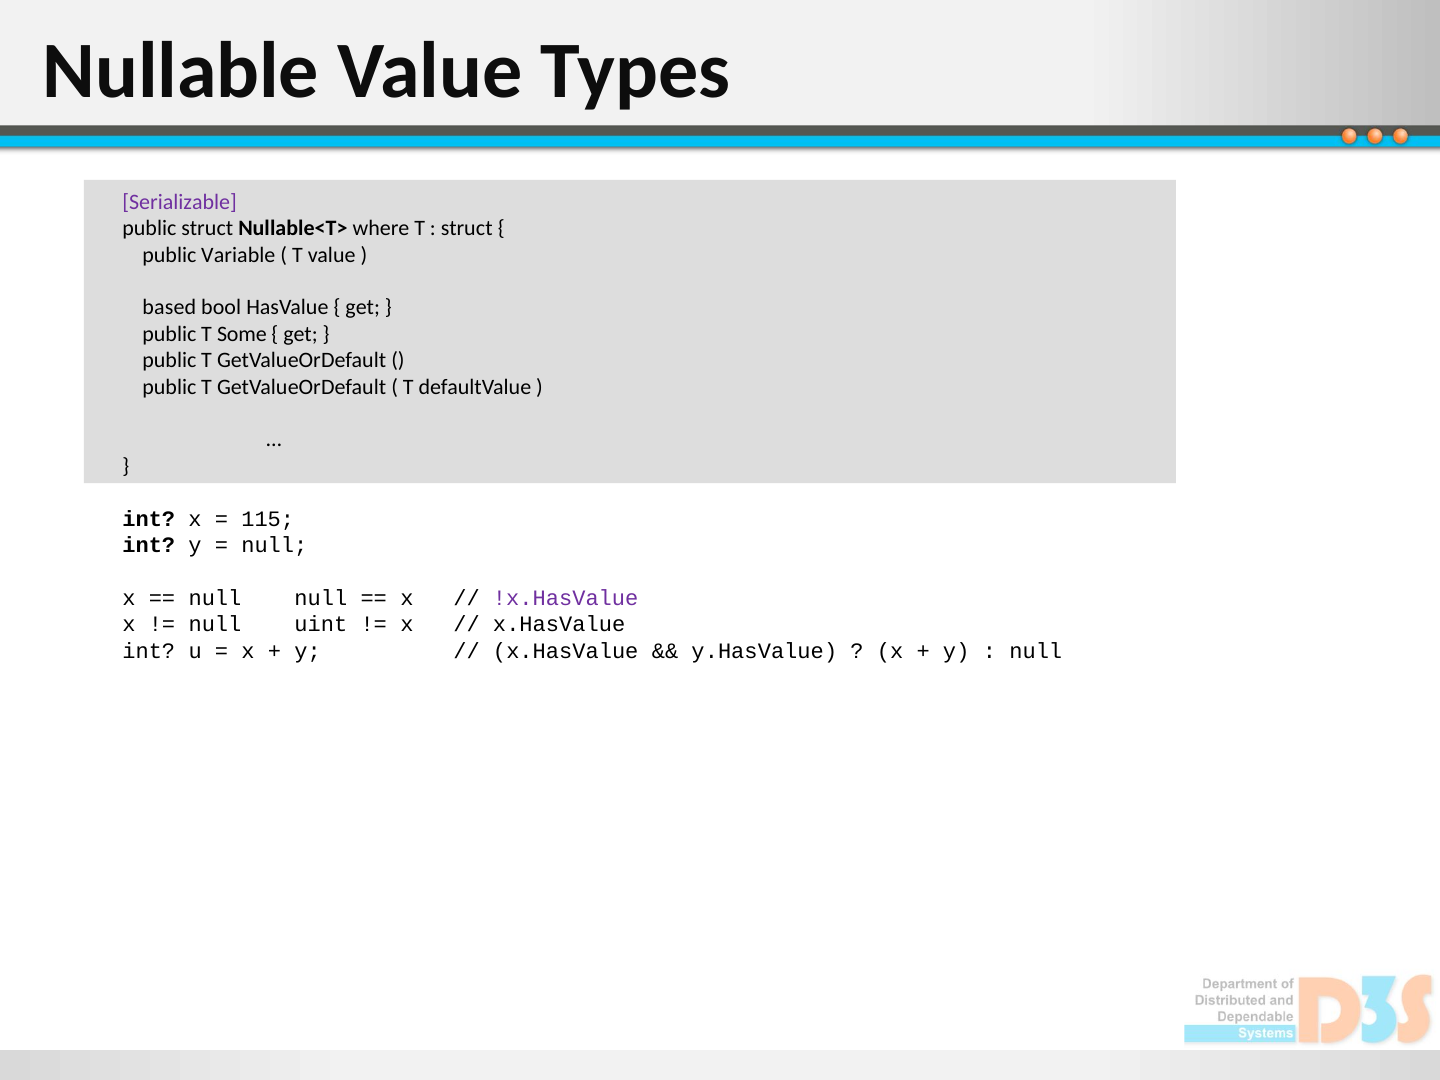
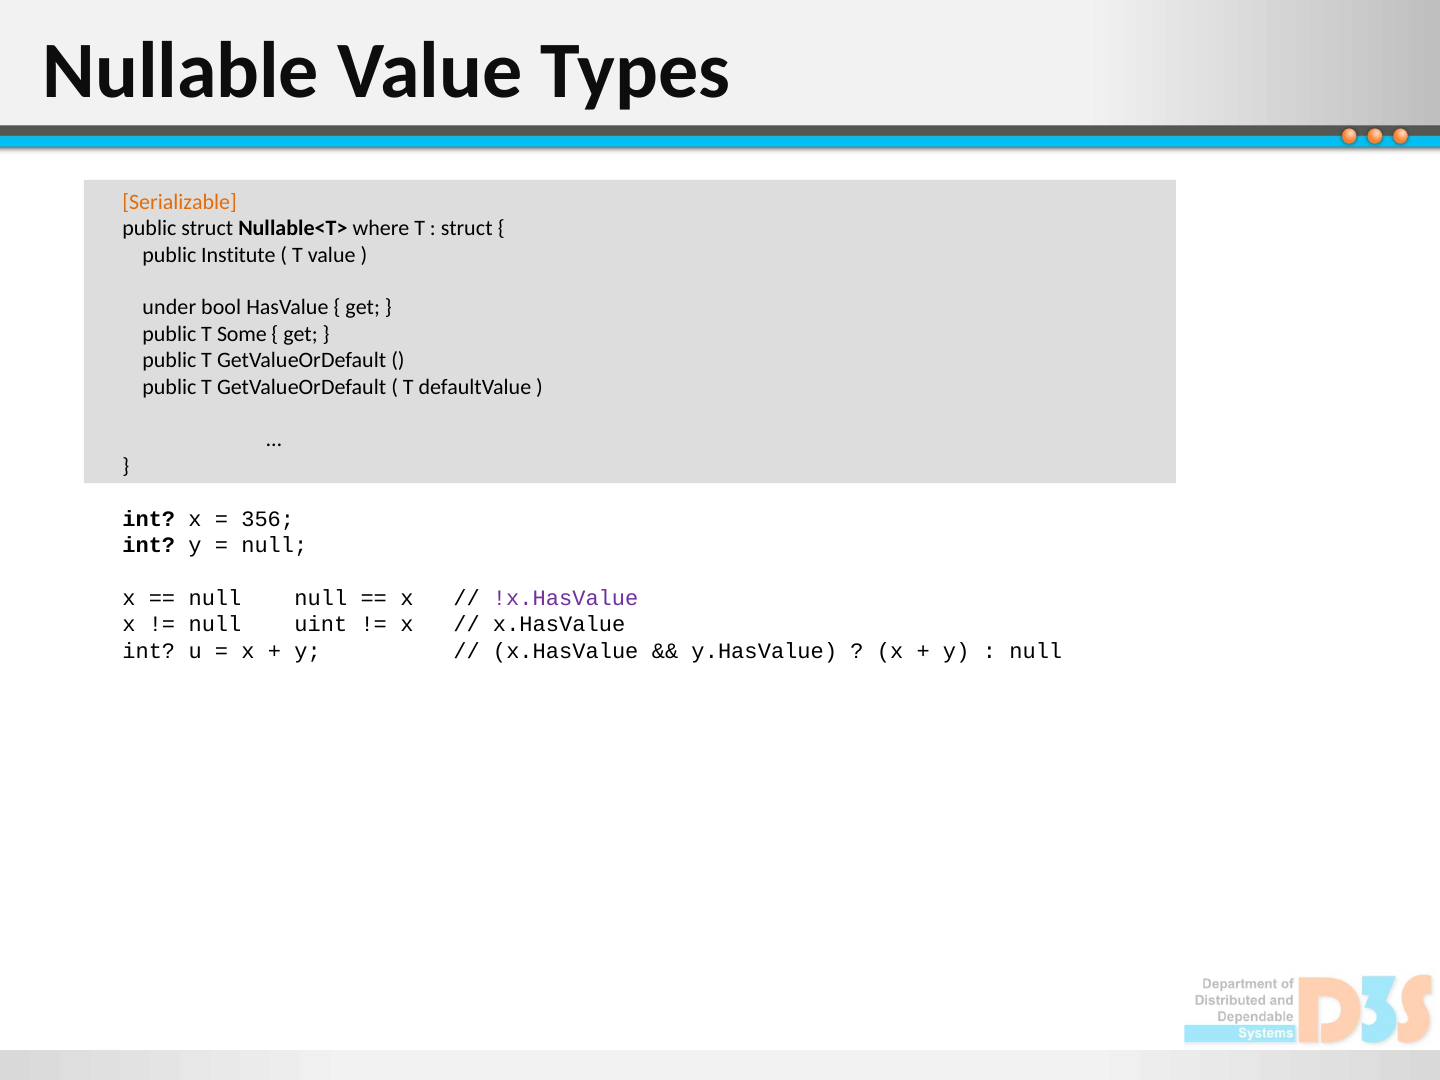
Serializable colour: purple -> orange
Variable: Variable -> Institute
based: based -> under
115: 115 -> 356
